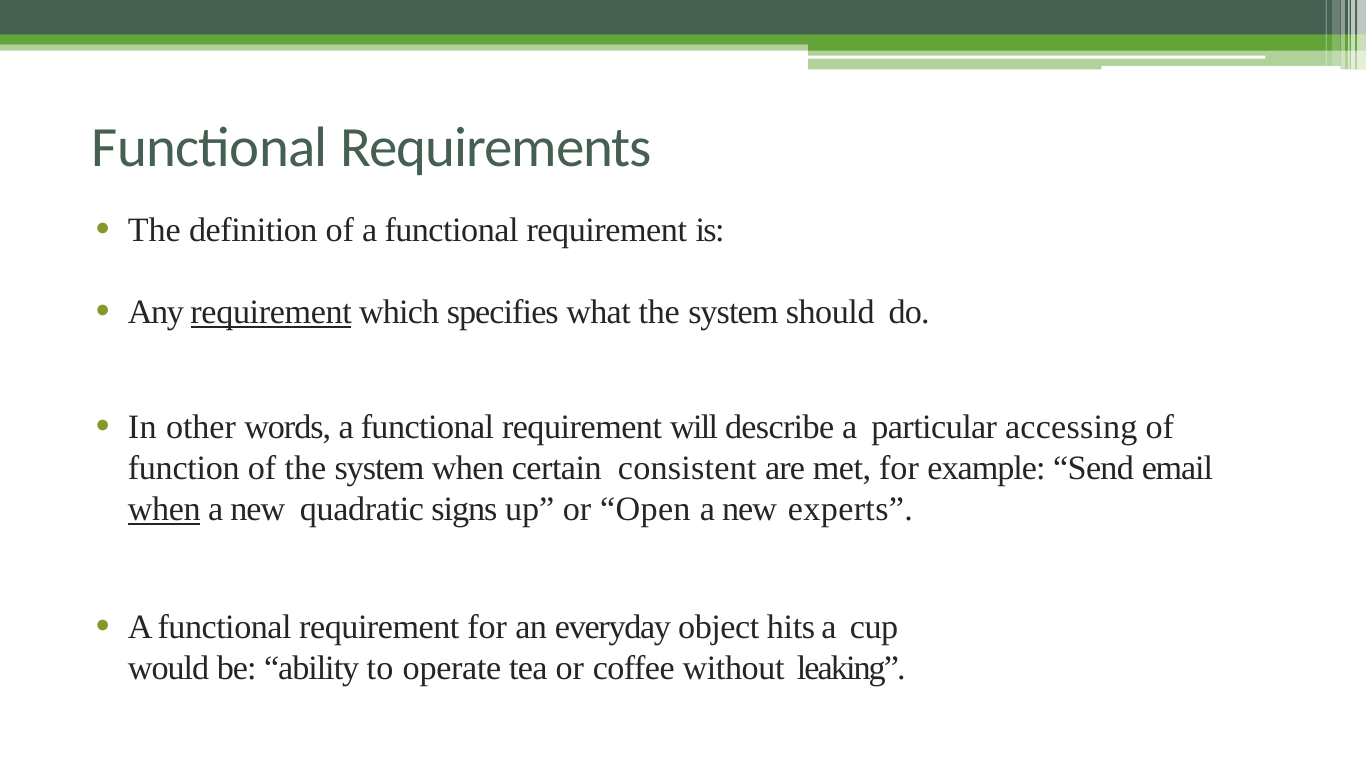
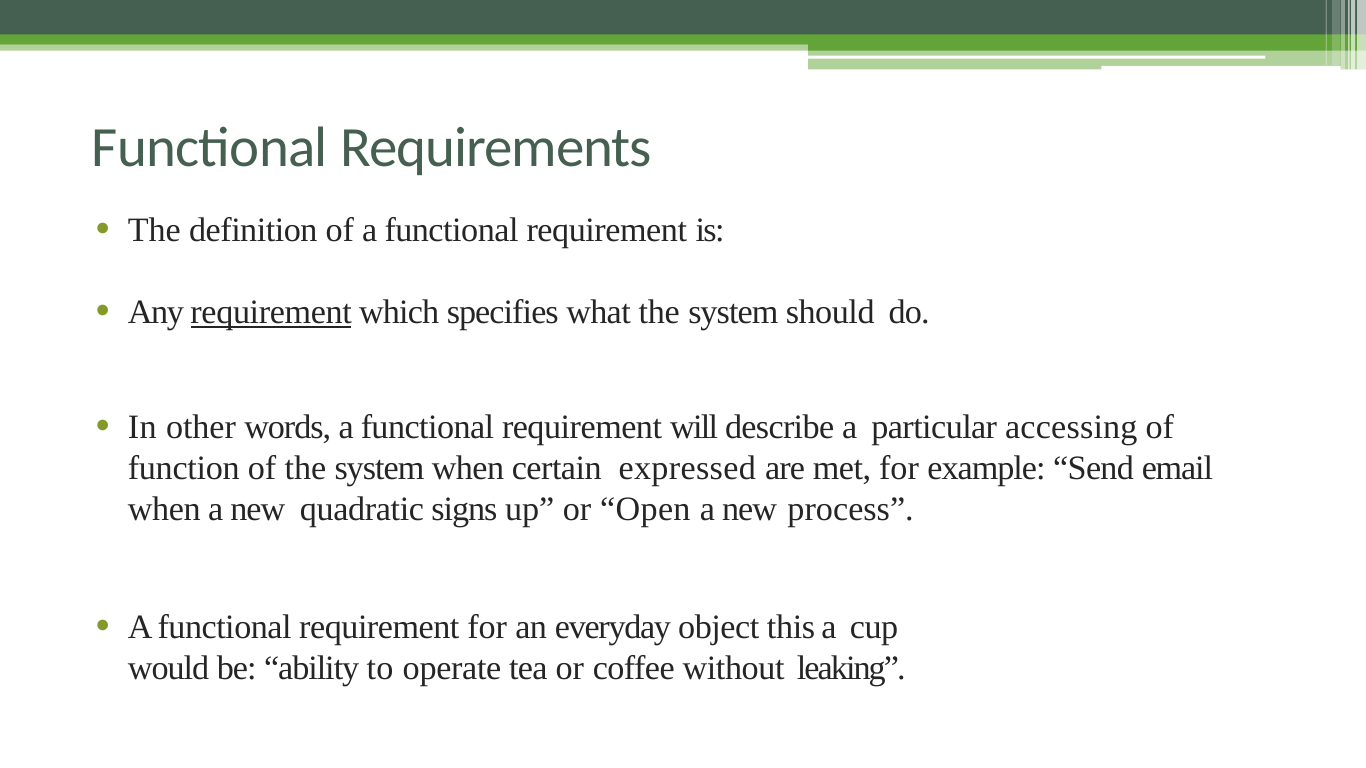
consistent: consistent -> expressed
when at (164, 510) underline: present -> none
experts: experts -> process
hits: hits -> this
